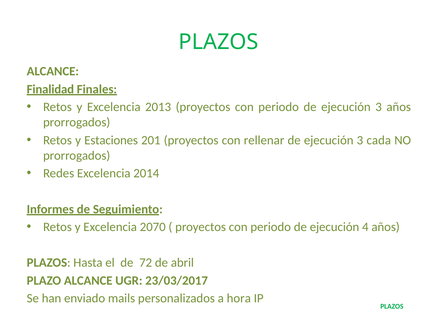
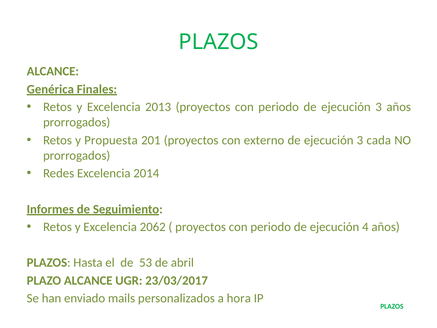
Finalidad: Finalidad -> Genérica
Estaciones: Estaciones -> Propuesta
rellenar: rellenar -> externo
2070: 2070 -> 2062
72: 72 -> 53
